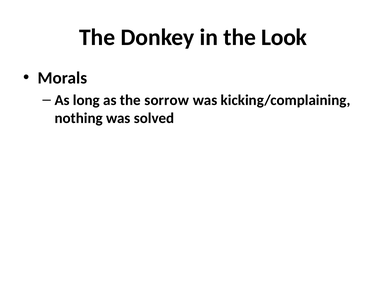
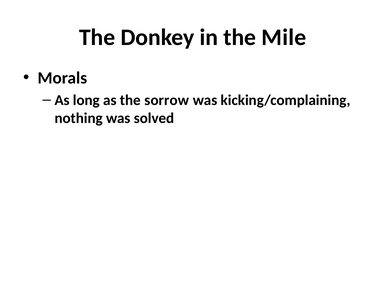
Look: Look -> Mile
